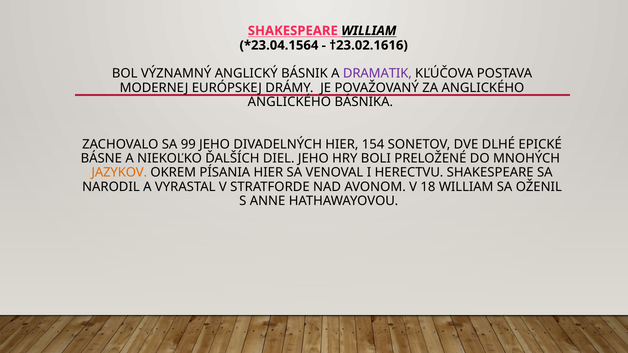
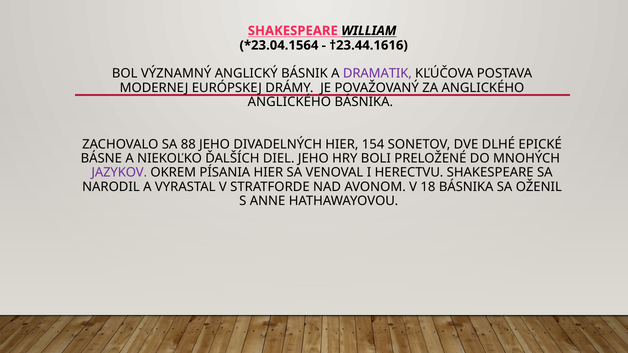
†23.02.1616: †23.02.1616 -> †23.44.1616
99: 99 -> 88
JAZYKOV colour: orange -> purple
18 WILLIAM: WILLIAM -> BÁSNIKA
